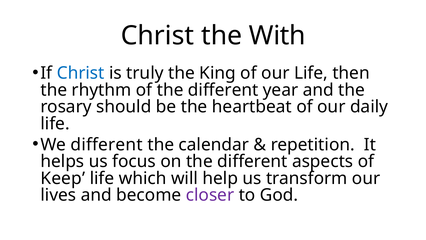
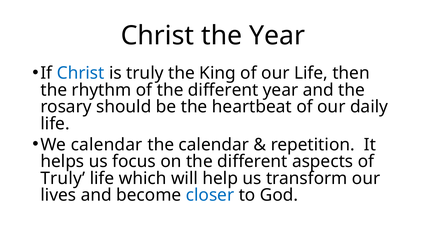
the With: With -> Year
We different: different -> calendar
Keep at (63, 178): Keep -> Truly
closer colour: purple -> blue
